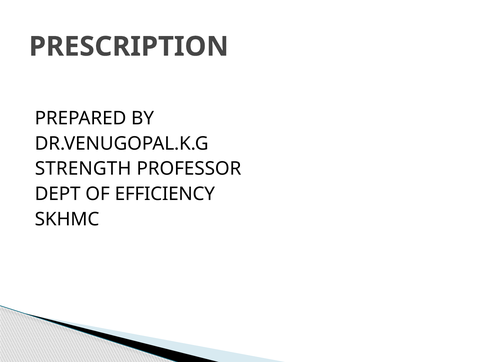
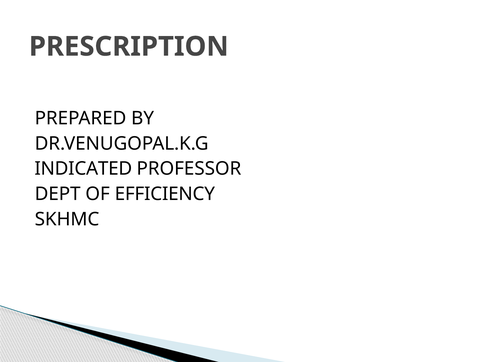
STRENGTH: STRENGTH -> INDICATED
